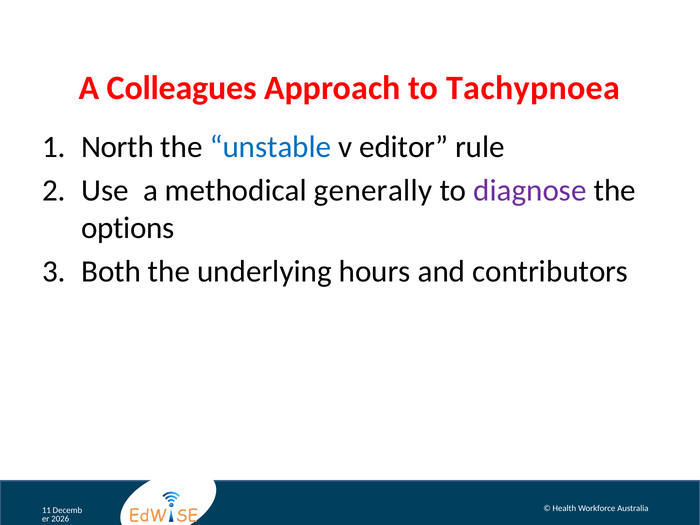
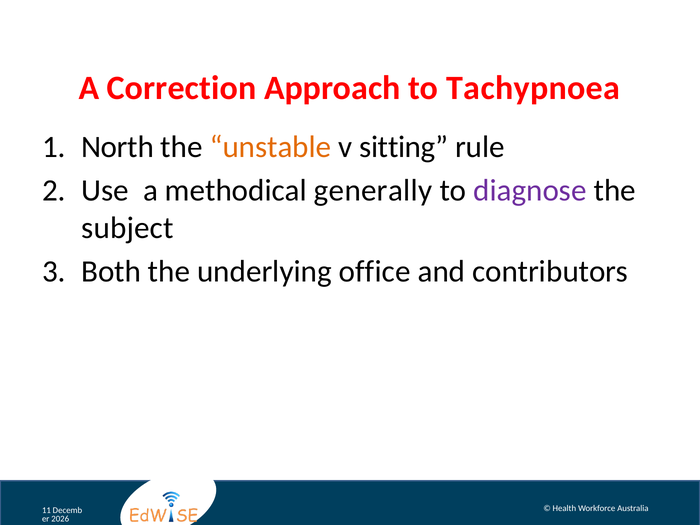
Colleagues: Colleagues -> Correction
unstable colour: blue -> orange
editor: editor -> sitting
options: options -> subject
hours: hours -> office
